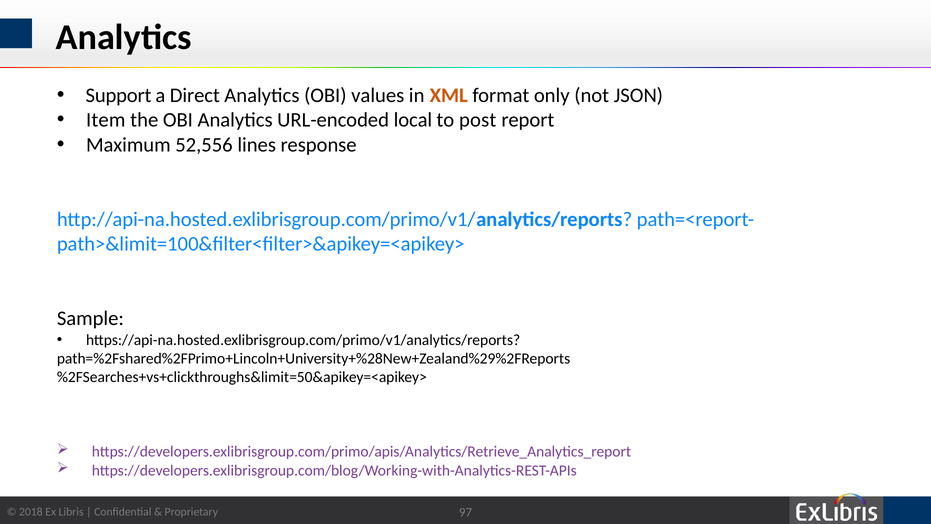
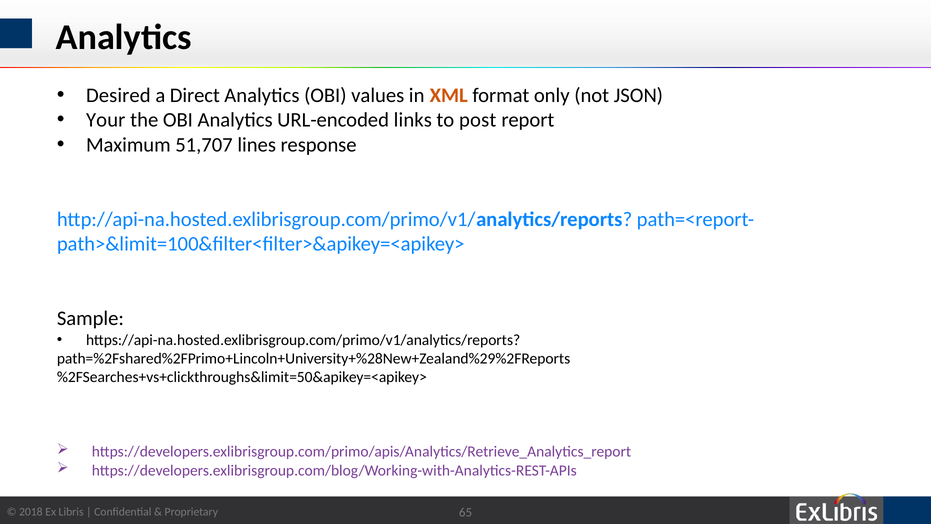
Support: Support -> Desired
Item: Item -> Your
local: local -> links
52,556: 52,556 -> 51,707
97: 97 -> 65
